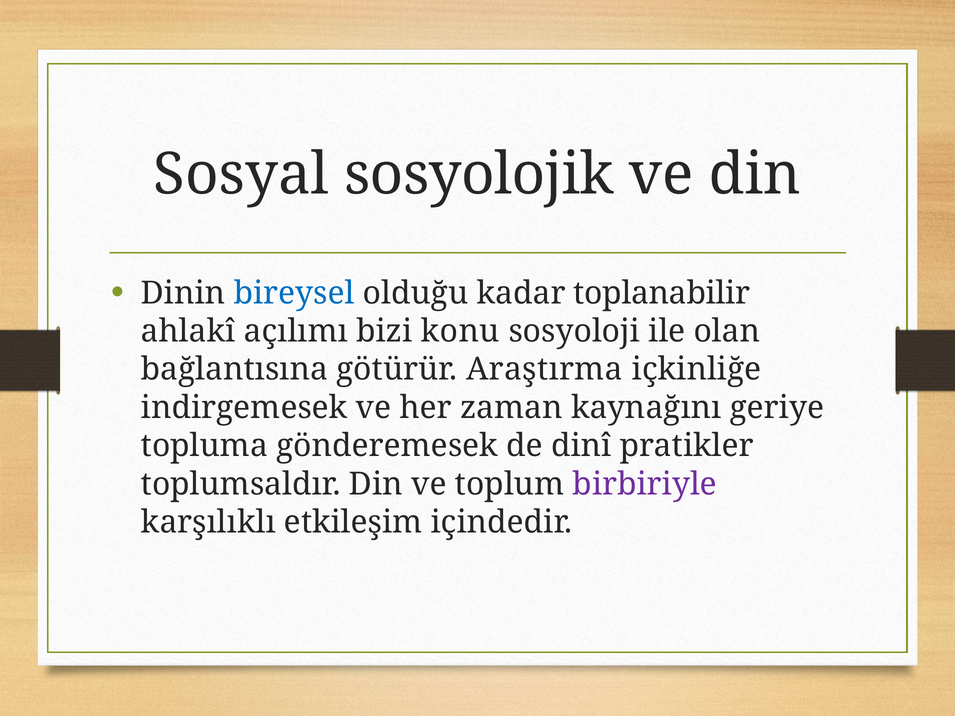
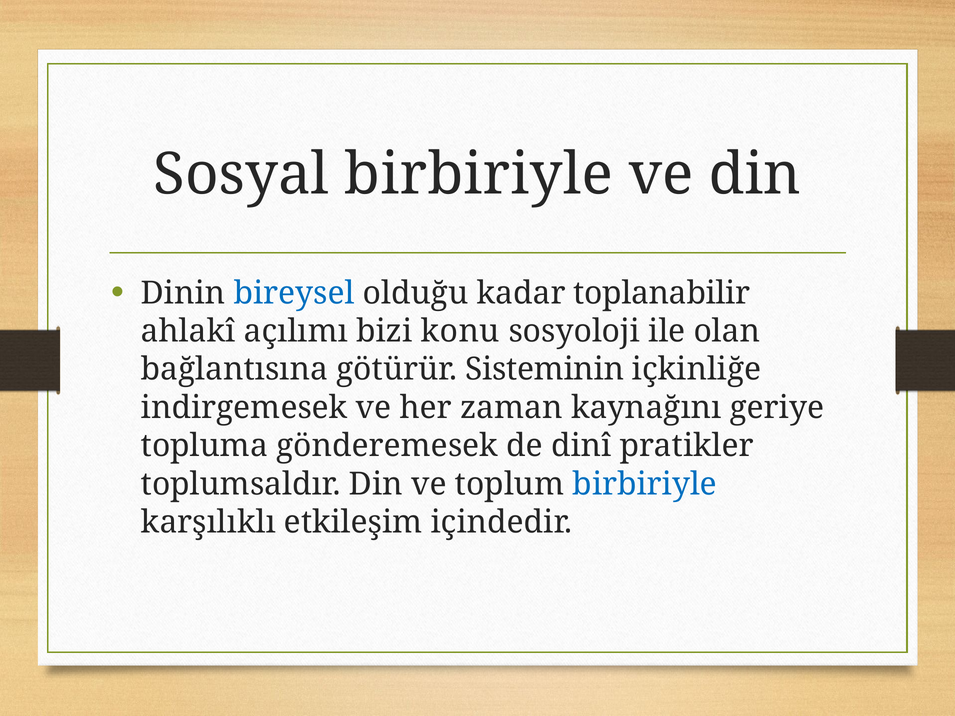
Sosyal sosyolojik: sosyolojik -> birbiriyle
Araştırma: Araştırma -> Sisteminin
birbiriyle at (645, 484) colour: purple -> blue
